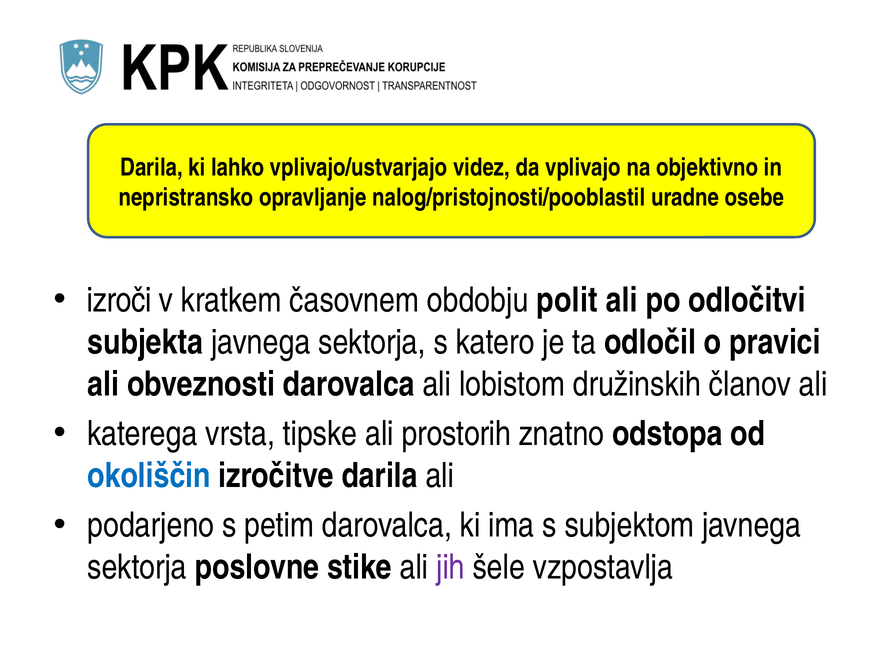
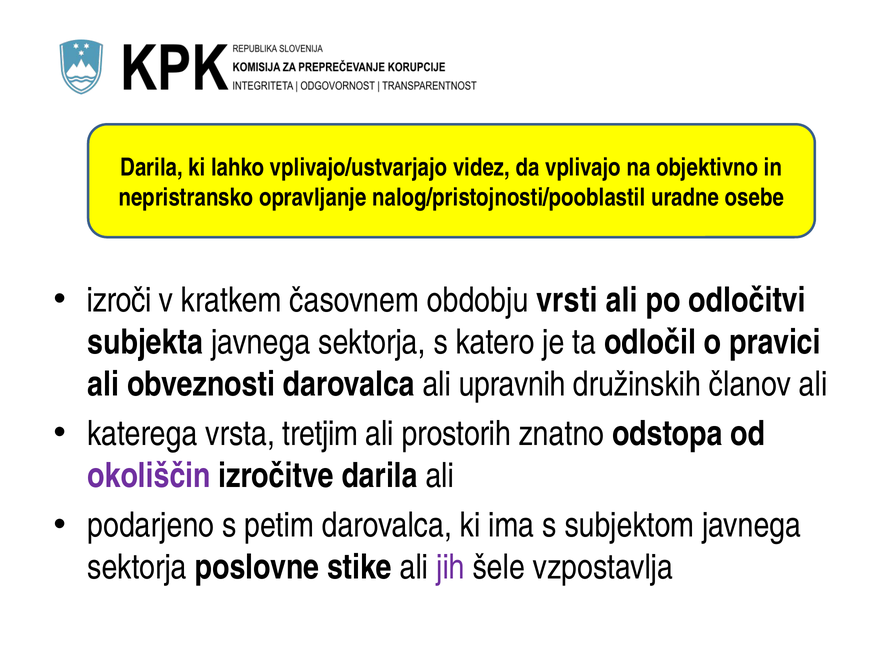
polit: polit -> vrsti
lobistom: lobistom -> upravnih
tipske: tipske -> tretjim
okoliščin colour: blue -> purple
